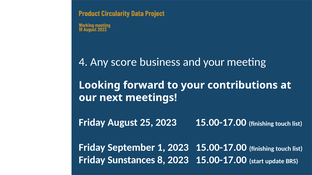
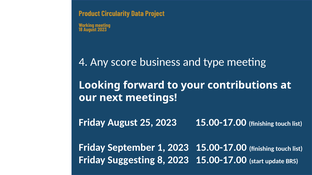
and your: your -> type
Sunstances: Sunstances -> Suggesting
